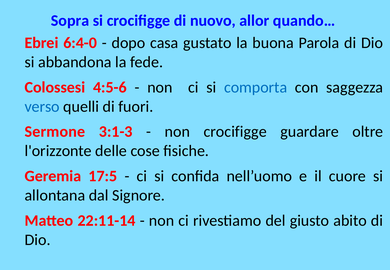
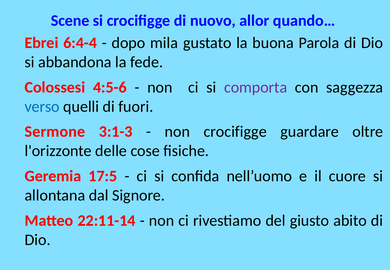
Sopra: Sopra -> Scene
6:4-0: 6:4-0 -> 6:4-4
casa: casa -> mila
comporta colour: blue -> purple
